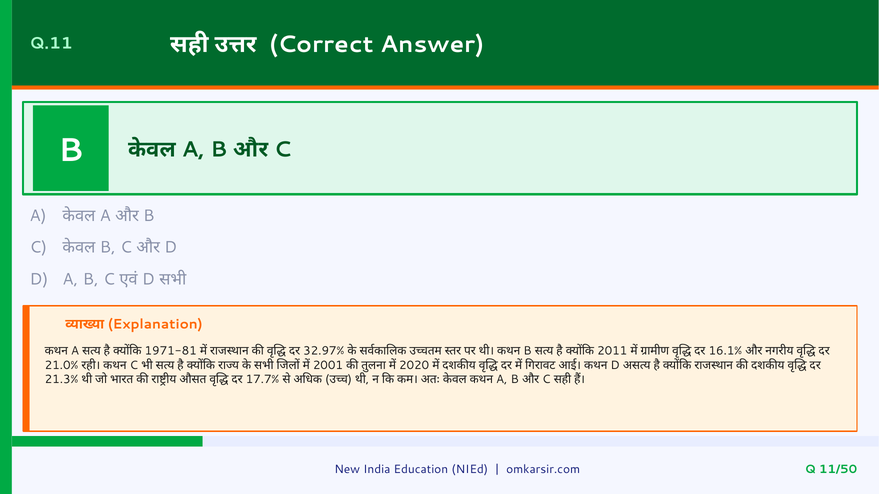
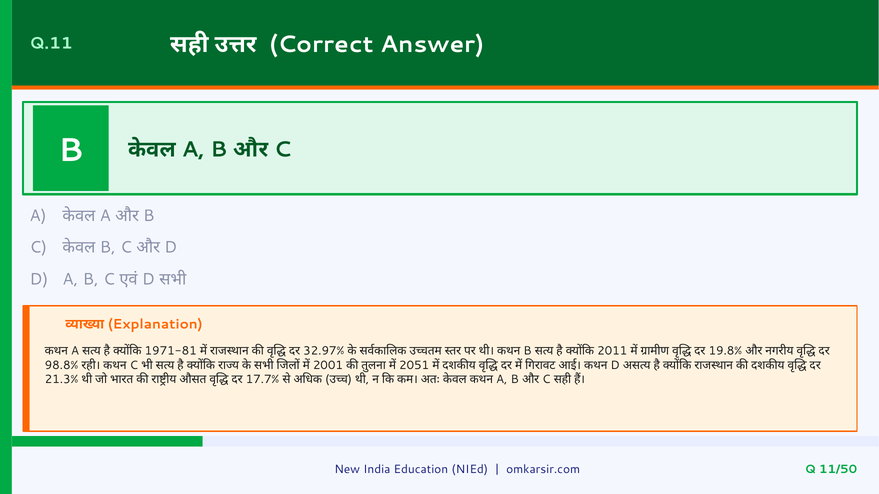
16.1%: 16.1% -> 19.8%
21.0%: 21.0% -> 98.8%
2020: 2020 -> 2051
